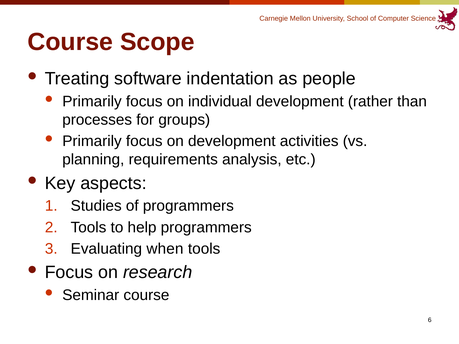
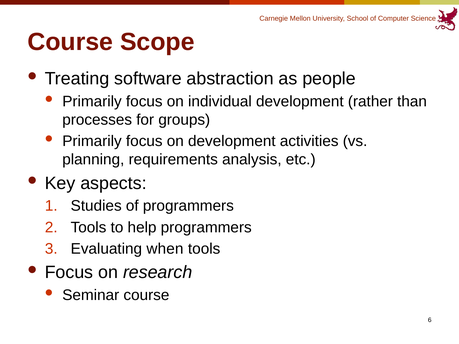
indentation: indentation -> abstraction
